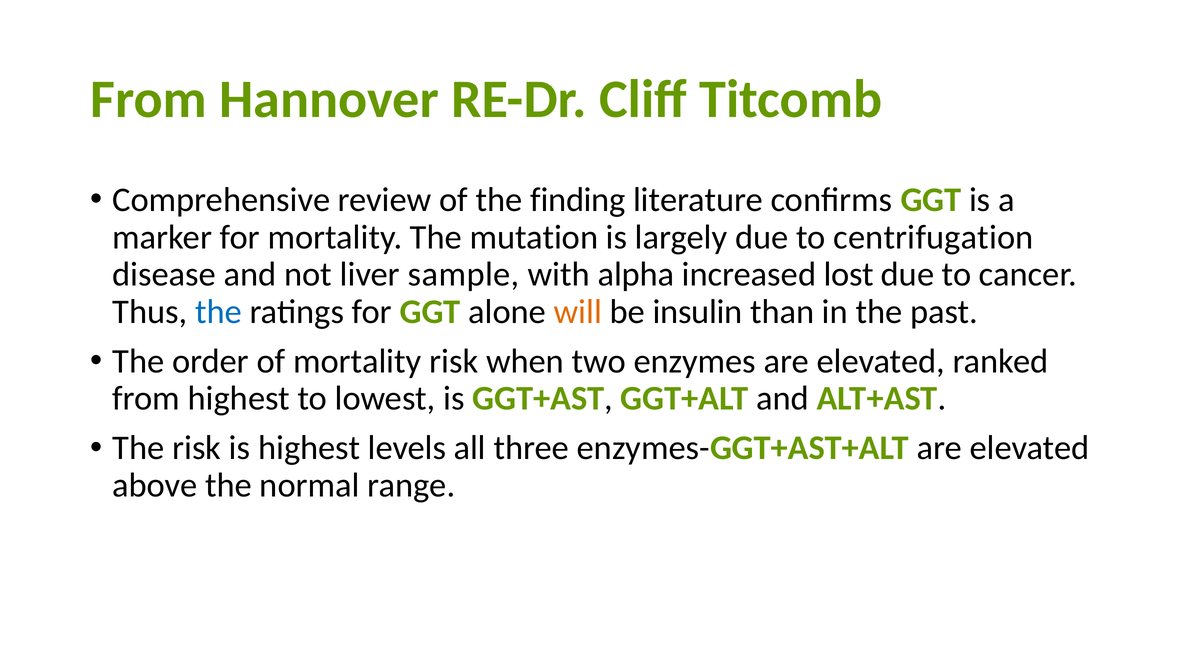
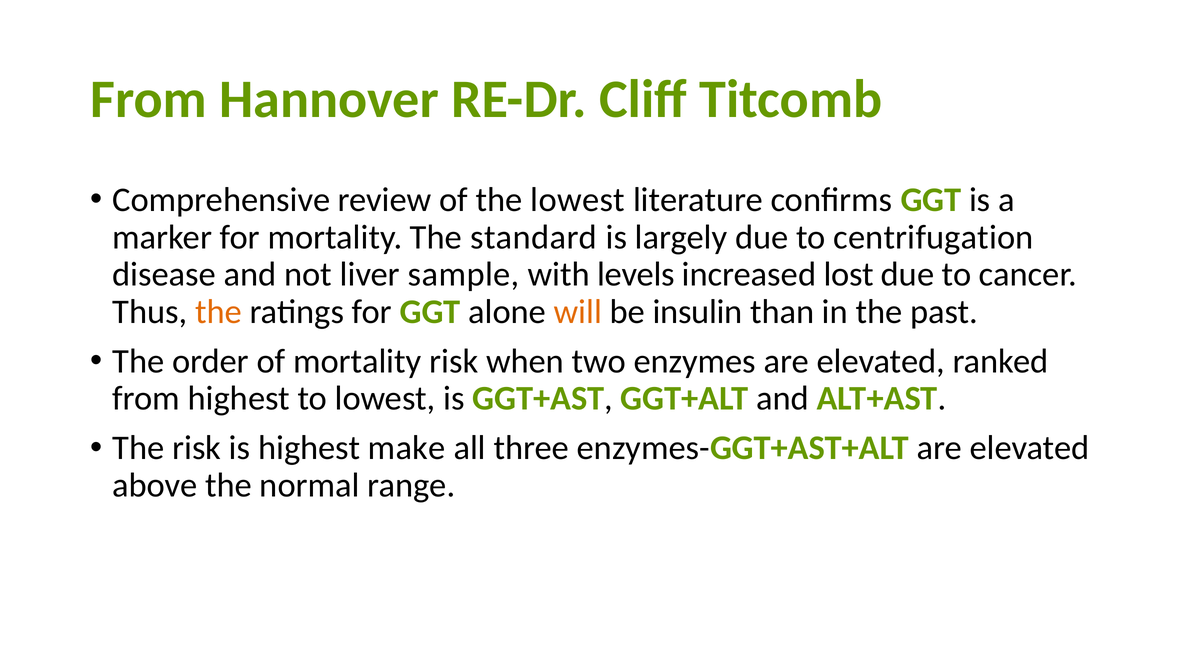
the finding: finding -> lowest
mutation: mutation -> standard
alpha: alpha -> levels
the at (218, 312) colour: blue -> orange
levels: levels -> make
